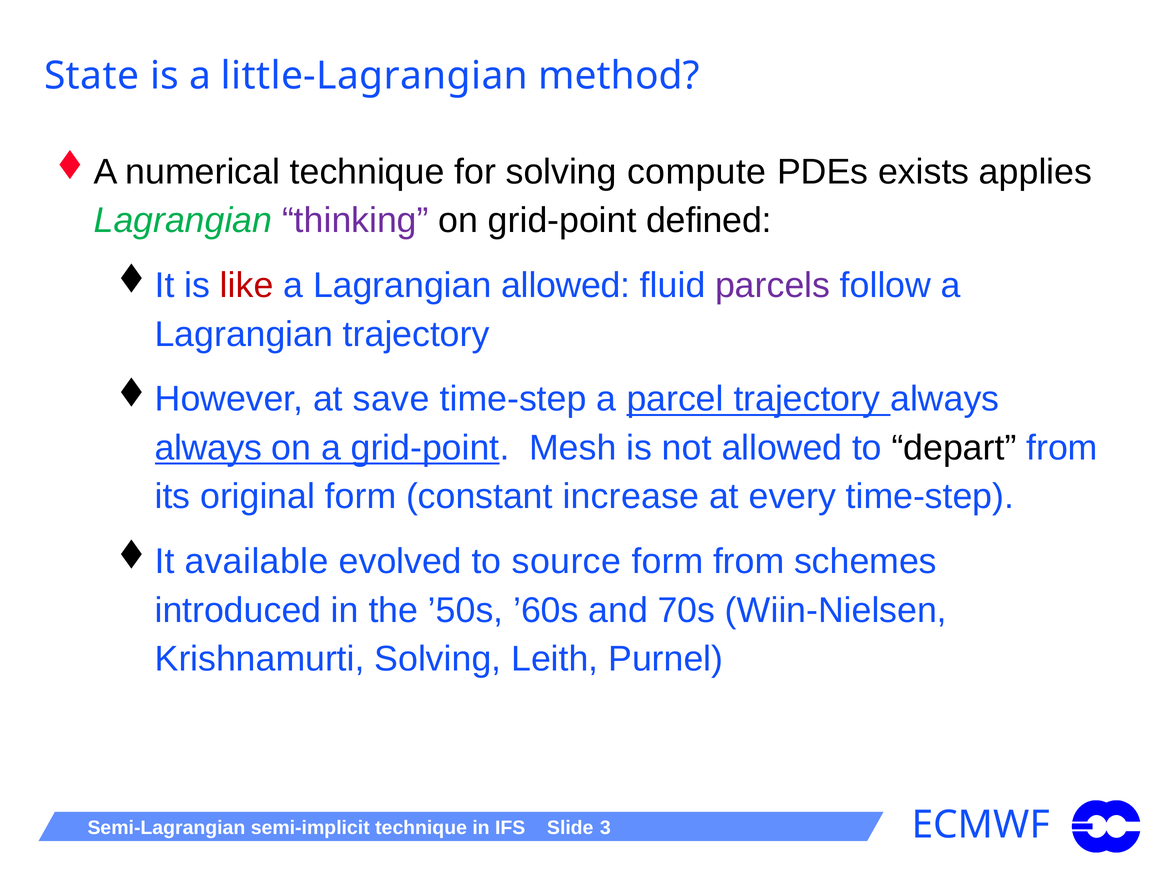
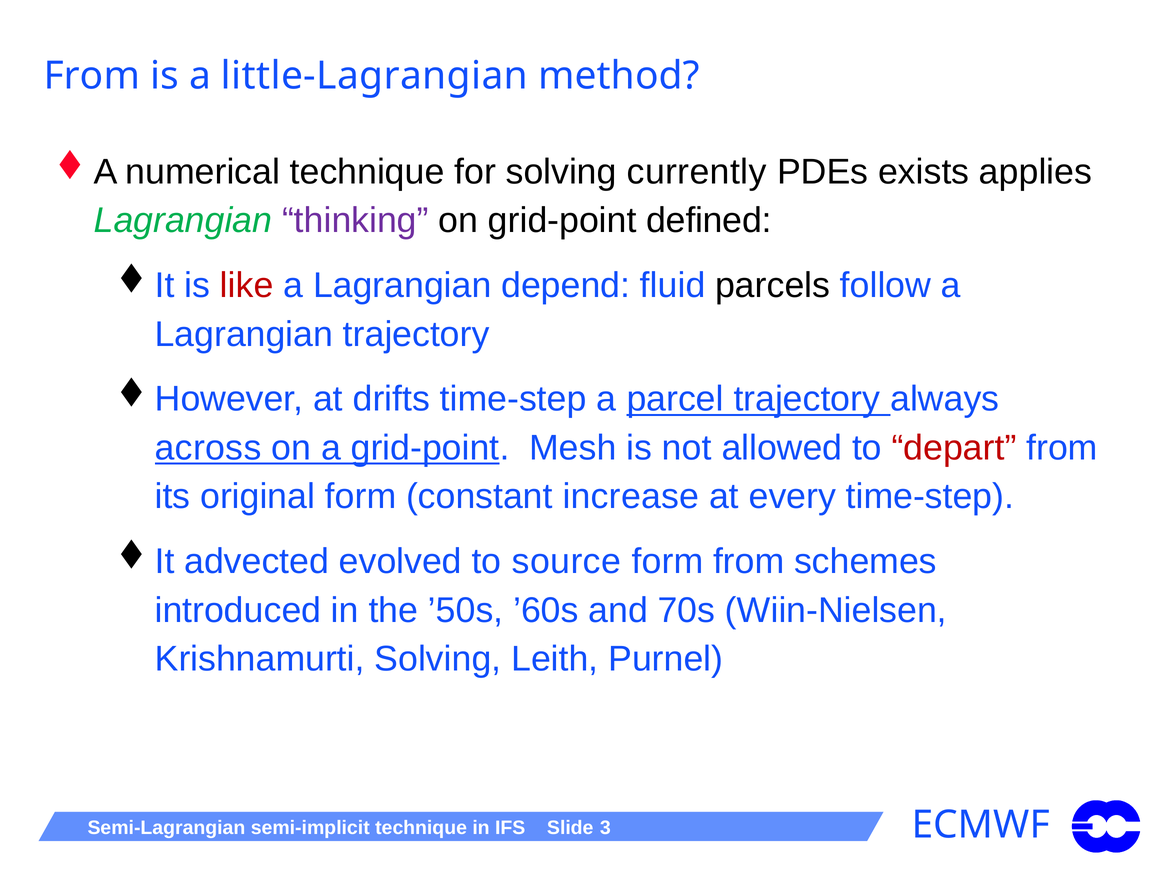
State at (92, 76): State -> From
compute: compute -> currently
Lagrangian allowed: allowed -> depend
parcels colour: purple -> black
save: save -> drifts
always at (208, 448): always -> across
depart colour: black -> red
available: available -> advected
